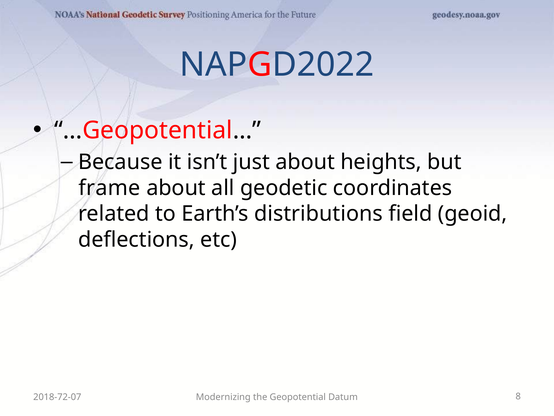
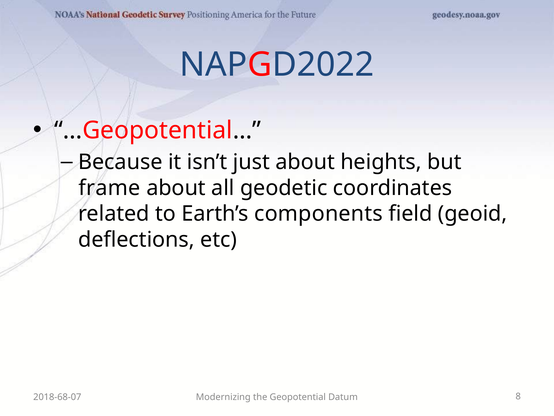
distributions: distributions -> components
2018-72-07: 2018-72-07 -> 2018-68-07
